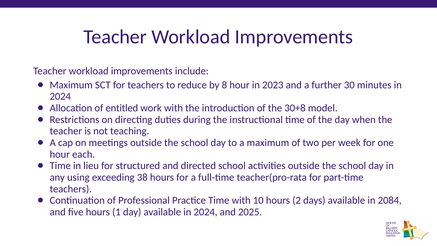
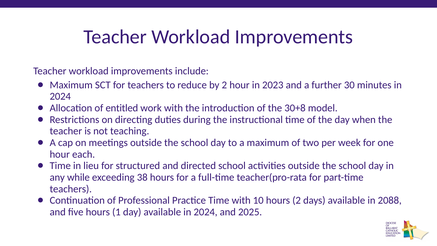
by 8: 8 -> 2
using: using -> while
2084: 2084 -> 2088
